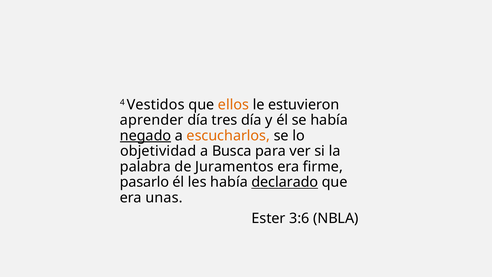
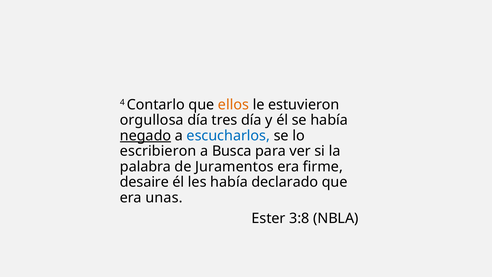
Vestidos: Vestidos -> Contarlo
aprender: aprender -> orgullosa
escucharlos colour: orange -> blue
objetividad: objetividad -> escribieron
pasarlo: pasarlo -> desaire
declarado underline: present -> none
3:6: 3:6 -> 3:8
